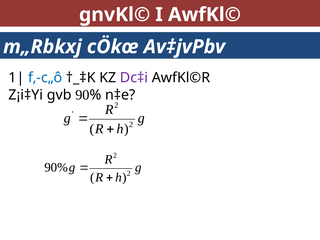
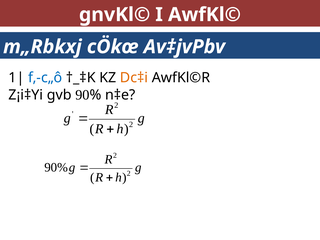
Dc‡i colour: purple -> orange
